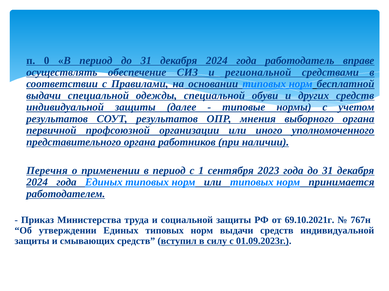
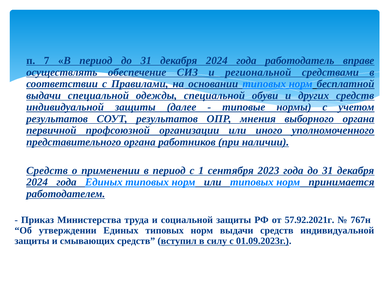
0: 0 -> 7
Перечня at (47, 171): Перечня -> Средств
69.10.2021г: 69.10.2021г -> 57.92.2021г
